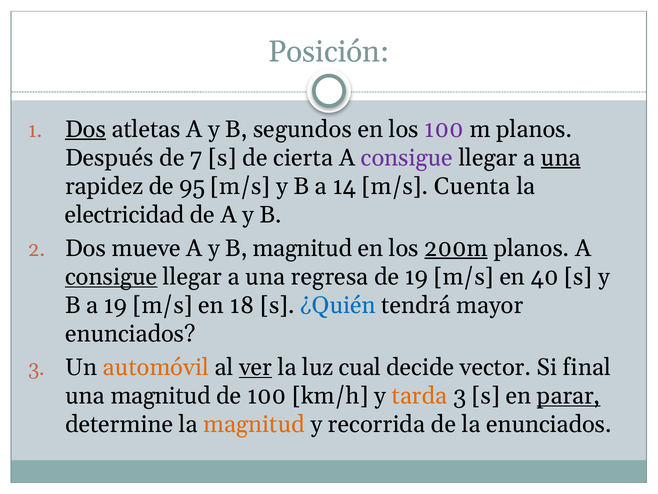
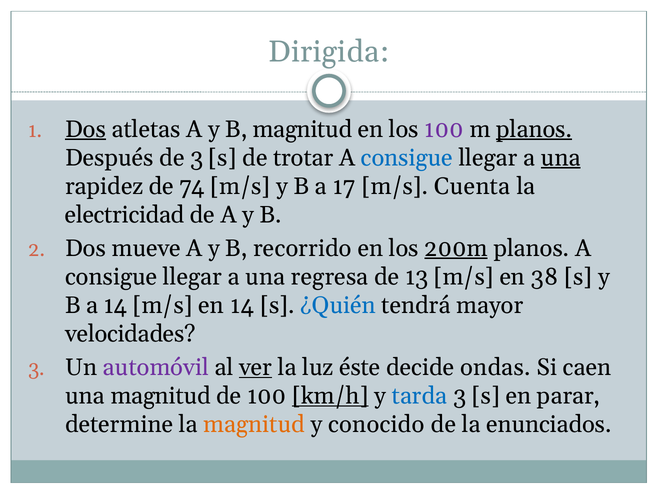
Posición: Posición -> Dirigida
B segundos: segundos -> magnitud
planos at (534, 129) underline: none -> present
de 7: 7 -> 3
cierta: cierta -> trotar
consigue at (407, 158) colour: purple -> blue
95: 95 -> 74
14: 14 -> 17
B magnitud: magnitud -> recorrido
consigue at (111, 276) underline: present -> none
de 19: 19 -> 13
40: 40 -> 38
a 19: 19 -> 14
en 18: 18 -> 14
enunciados at (130, 333): enunciados -> velocidades
automóvil colour: orange -> purple
cual: cual -> éste
vector: vector -> ondas
final: final -> caen
km/h underline: none -> present
tarda colour: orange -> blue
parar underline: present -> none
recorrida: recorrida -> conocido
